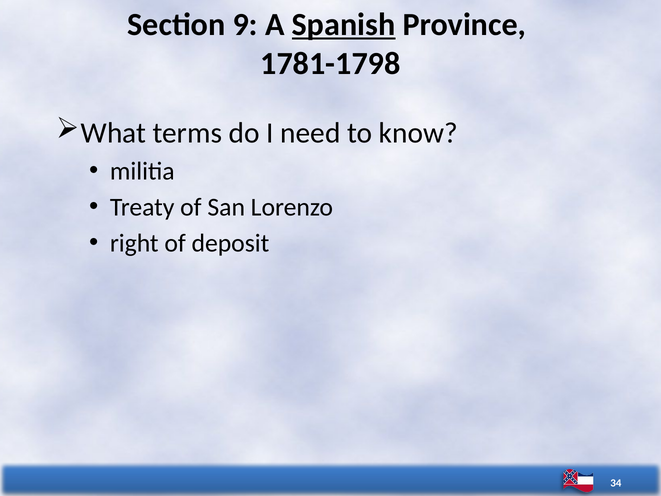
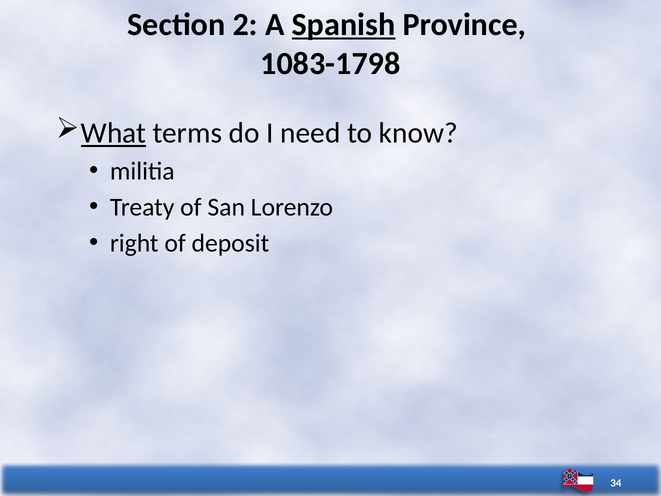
9: 9 -> 2
1781-1798: 1781-1798 -> 1083-1798
What underline: none -> present
